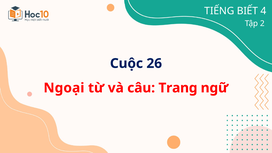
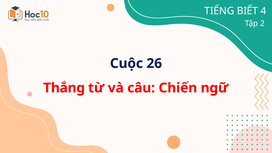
Ngoại: Ngoại -> Thắng
Trang: Trang -> Chiến
